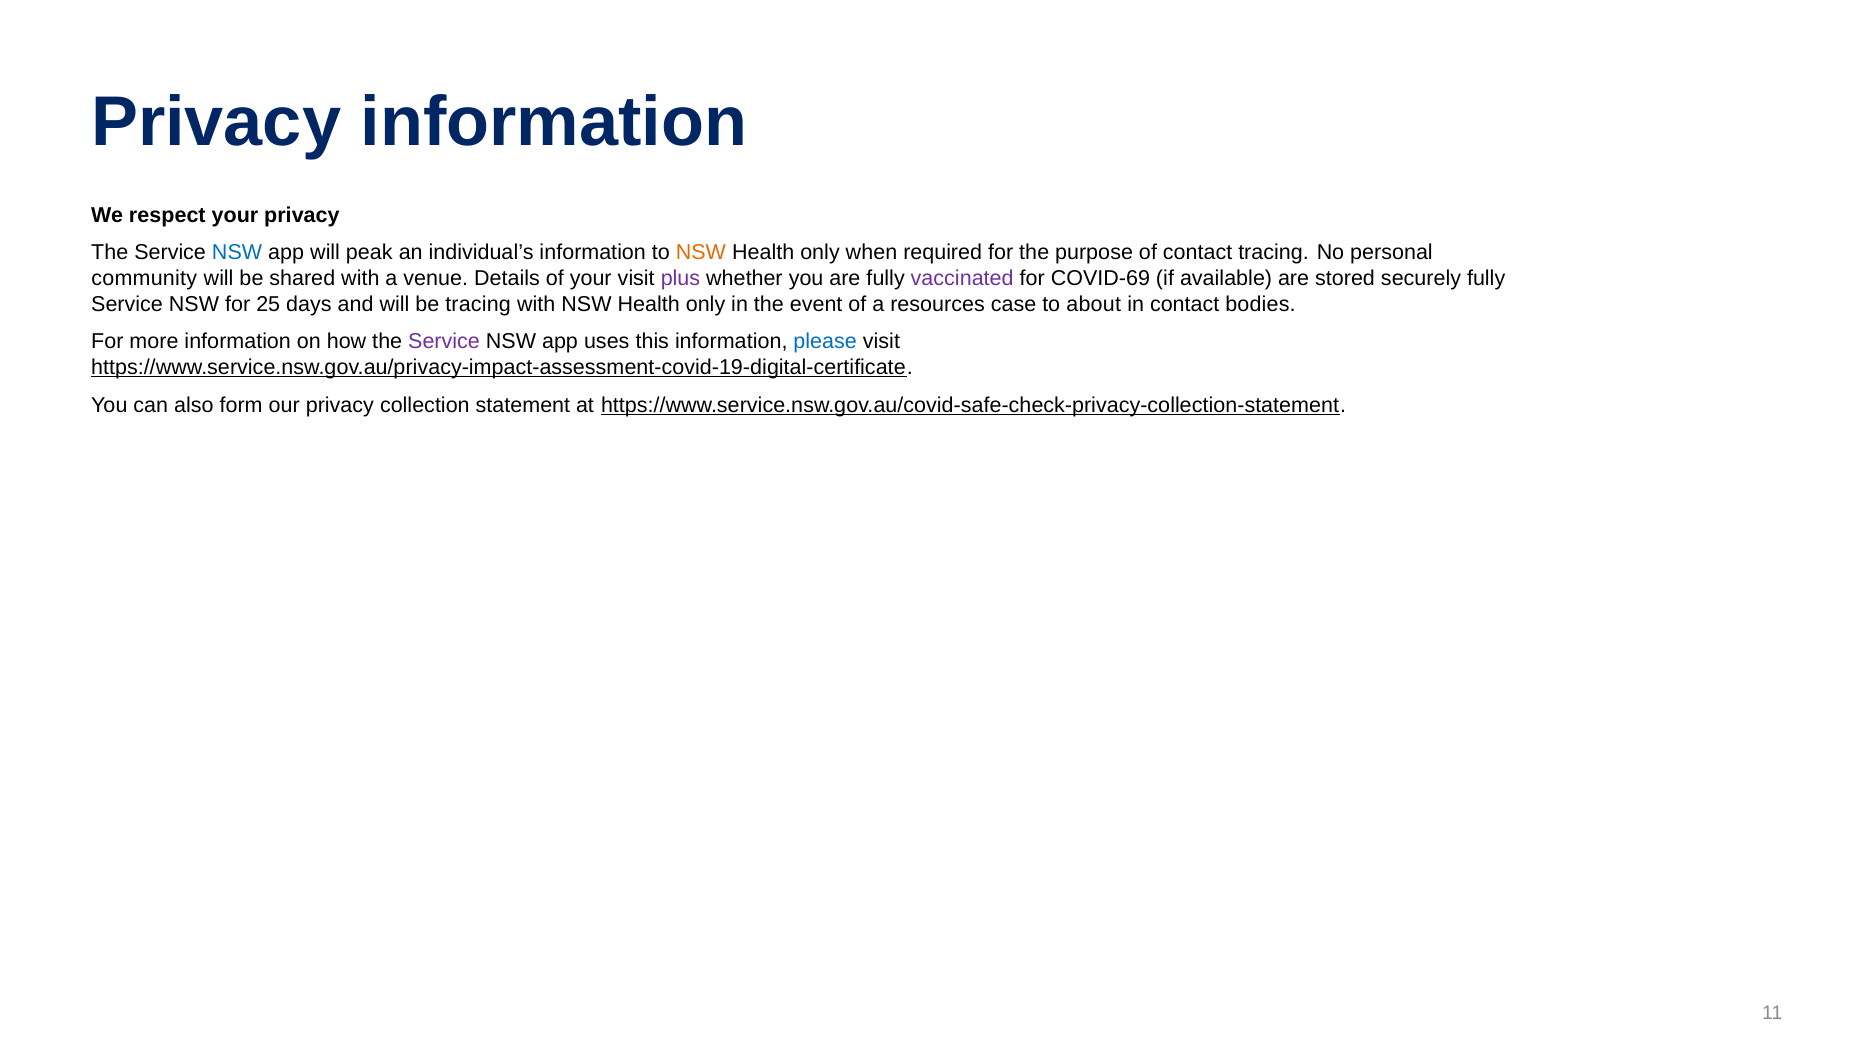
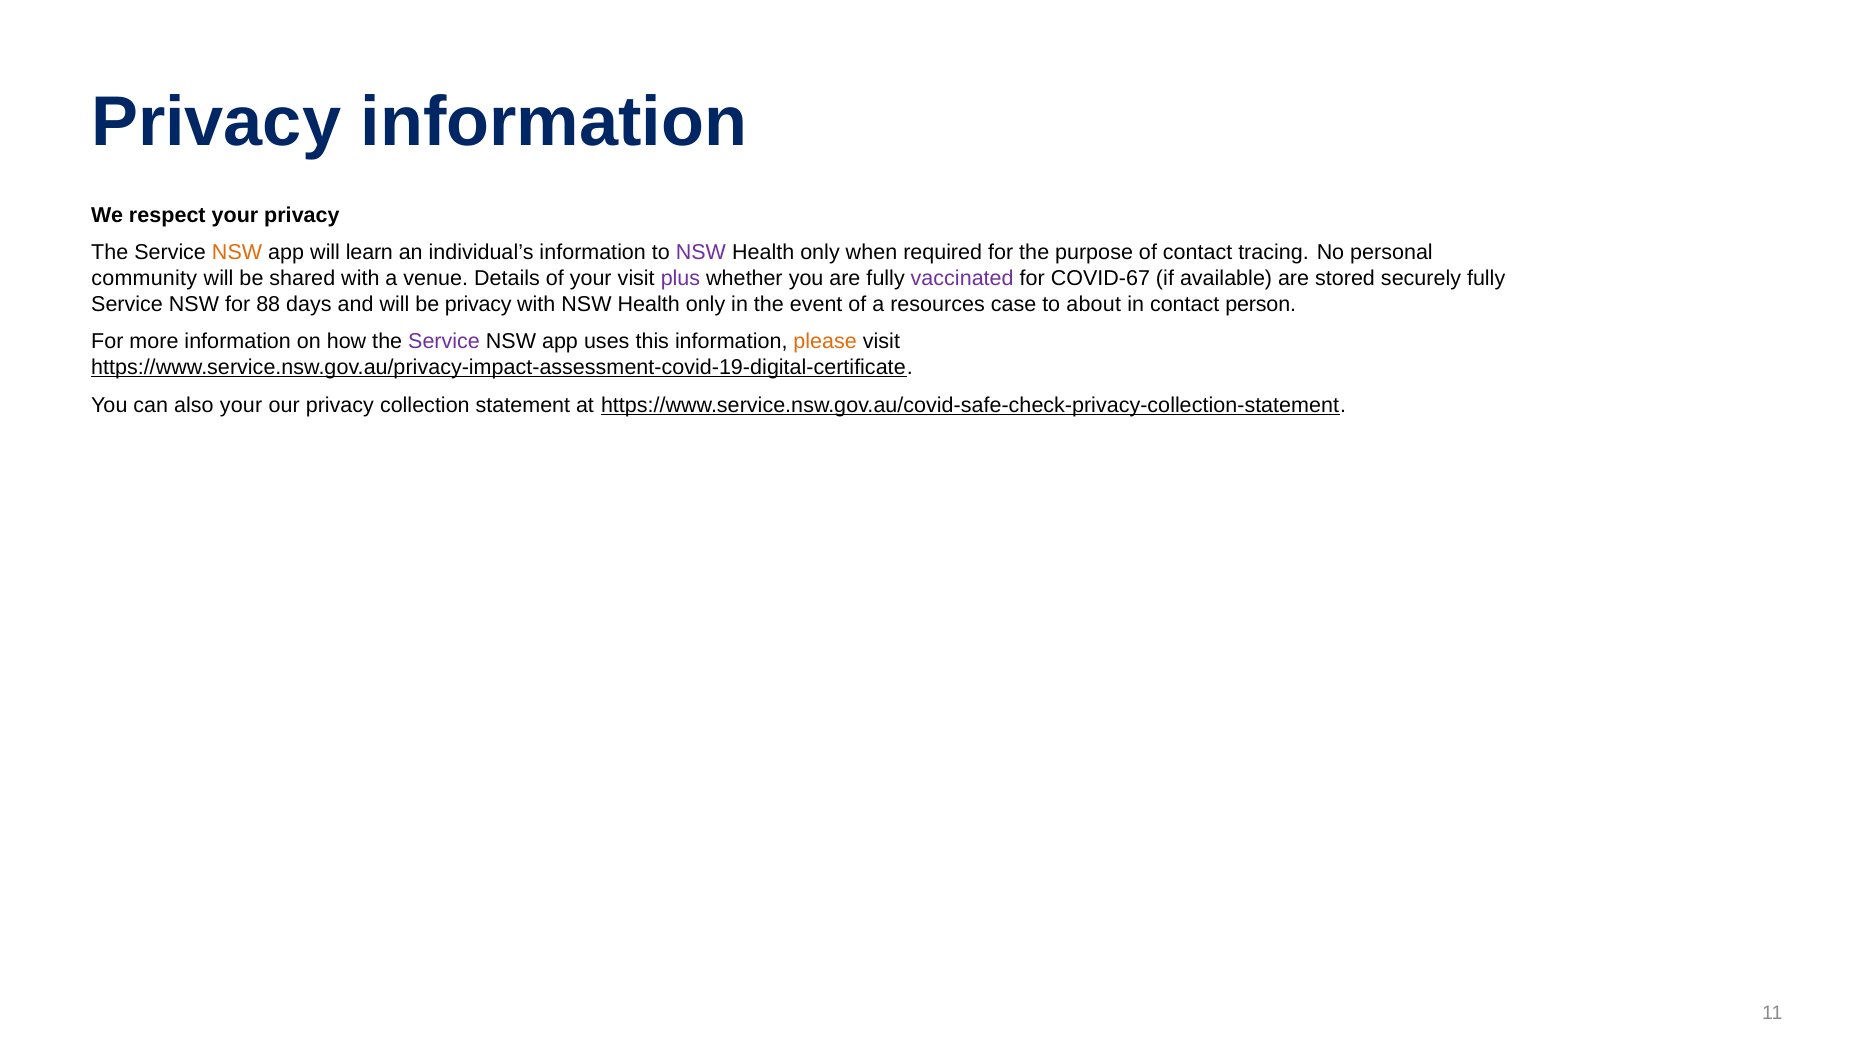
NSW at (237, 252) colour: blue -> orange
peak: peak -> learn
NSW at (701, 252) colour: orange -> purple
COVID-69: COVID-69 -> COVID-67
25: 25 -> 88
be tracing: tracing -> privacy
bodies: bodies -> person
please colour: blue -> orange
also form: form -> your
